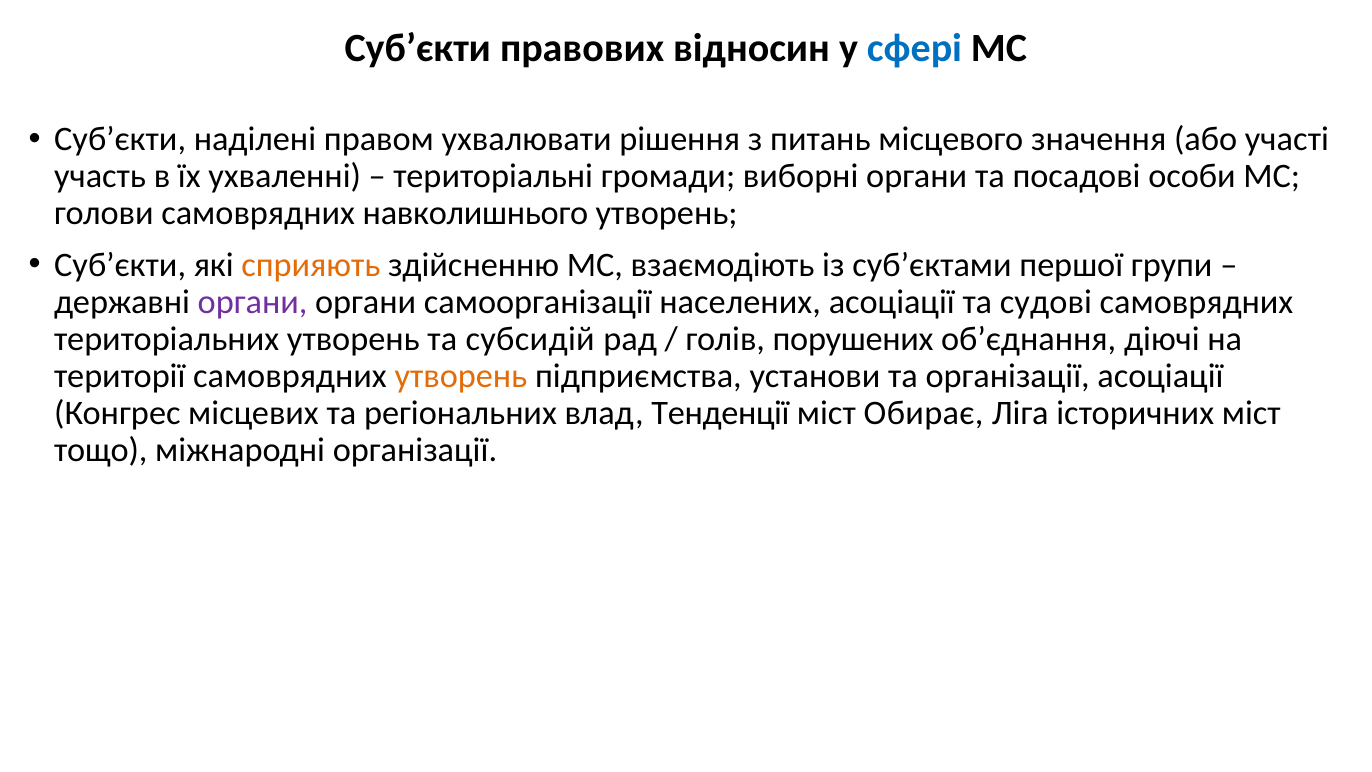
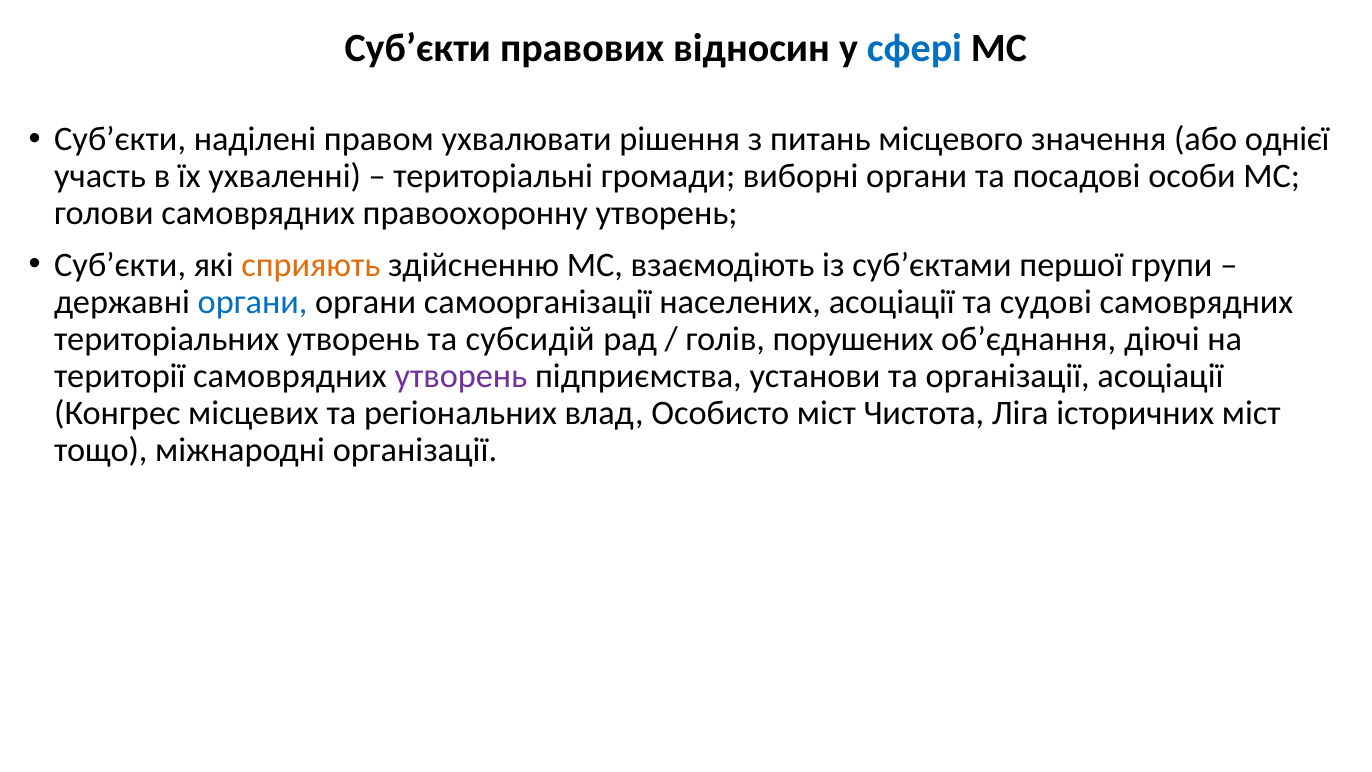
участі: участі -> однієї
навколишнього: навколишнього -> правоохоронну
органи at (253, 302) colour: purple -> blue
утворень at (461, 376) colour: orange -> purple
Тенденції: Тенденції -> Особисто
Обирає: Обирає -> Чистота
